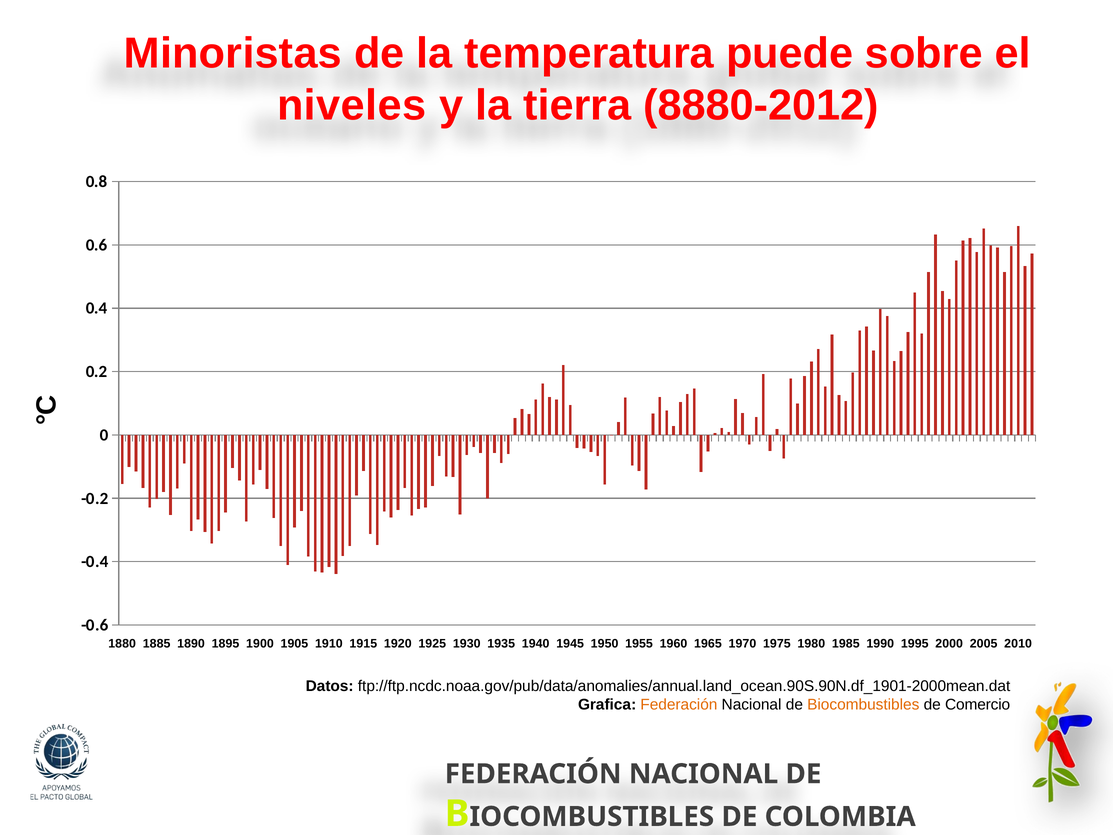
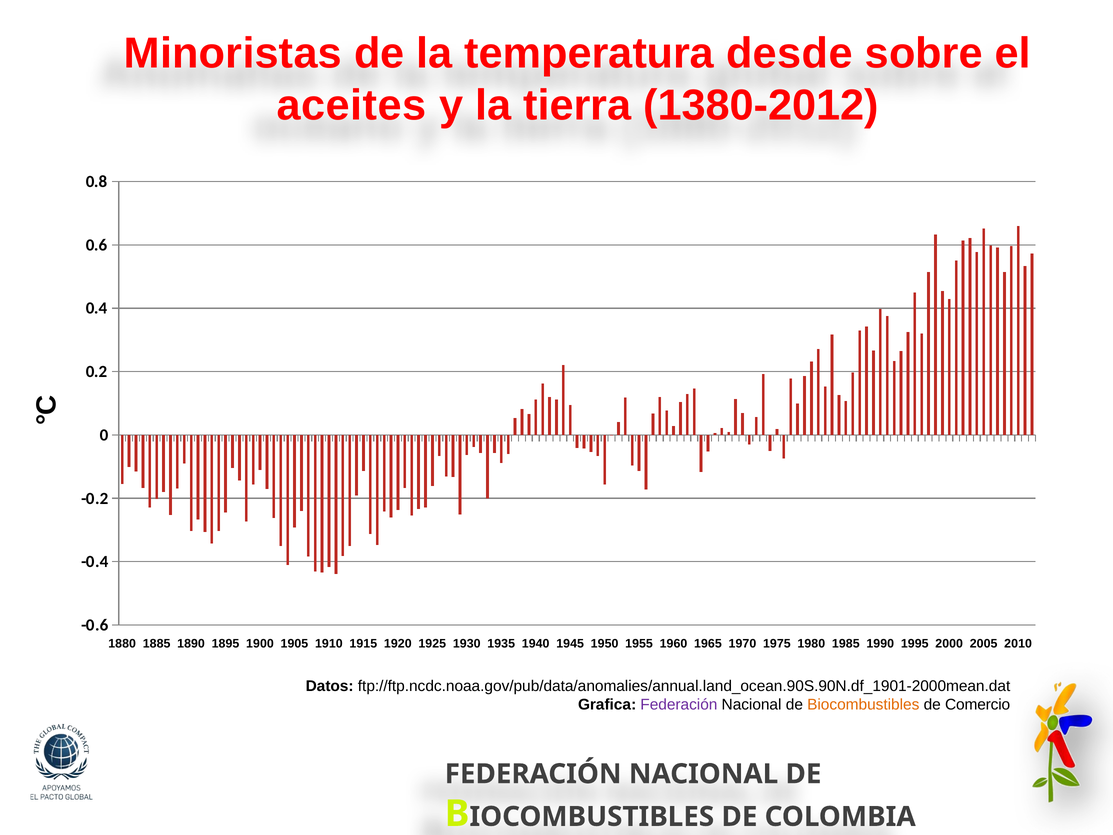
puede: puede -> desde
niveles: niveles -> aceites
8880-2012: 8880-2012 -> 1380-2012
Federación at (679, 704) colour: orange -> purple
